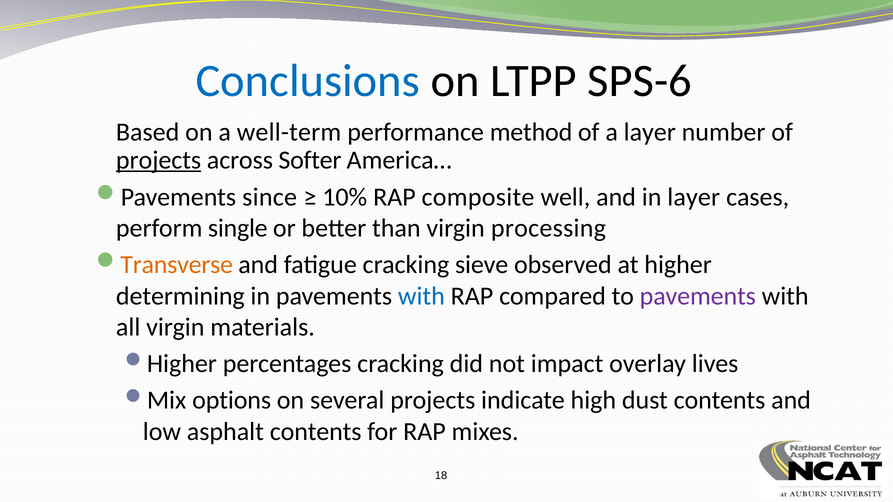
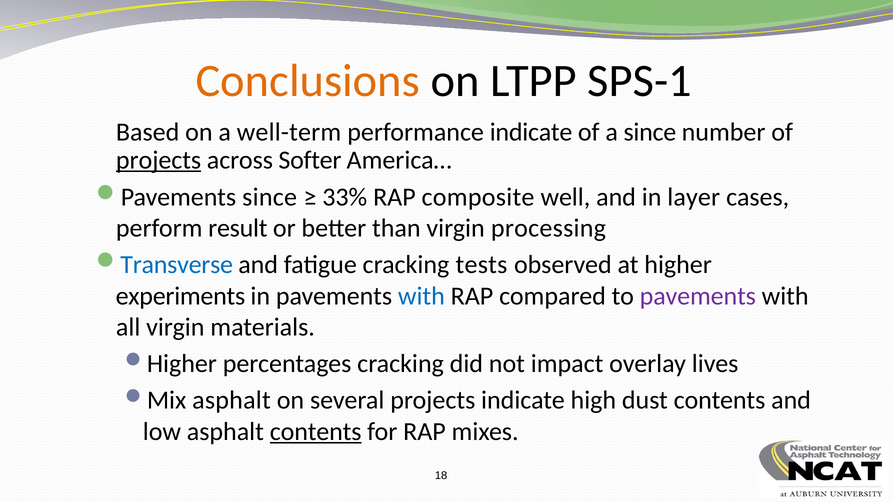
Conclusions colour: blue -> orange
SPS-6: SPS-6 -> SPS-1
performance method: method -> indicate
a layer: layer -> since
10%: 10% -> 33%
single: single -> result
Transverse colour: orange -> blue
sieve: sieve -> tests
determining: determining -> experiments
options at (232, 401): options -> asphalt
contents at (316, 432) underline: none -> present
